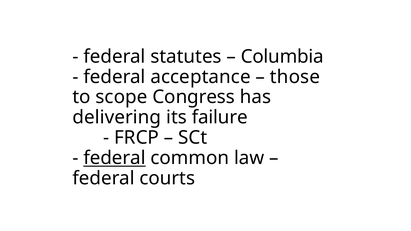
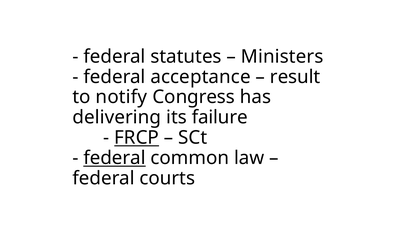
Columbia: Columbia -> Ministers
those: those -> result
scope: scope -> notify
FRCP underline: none -> present
